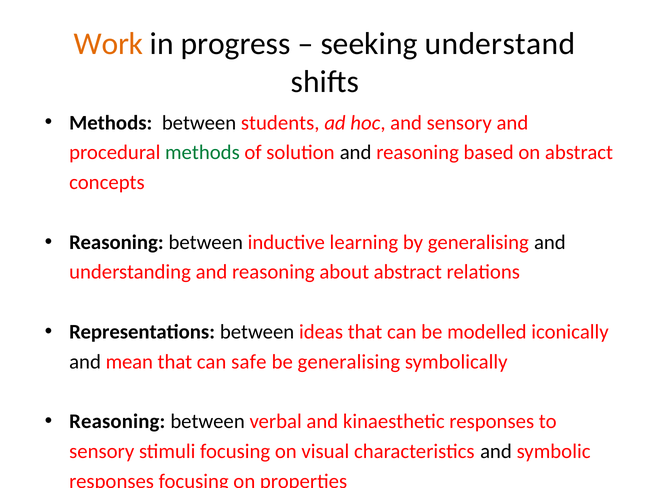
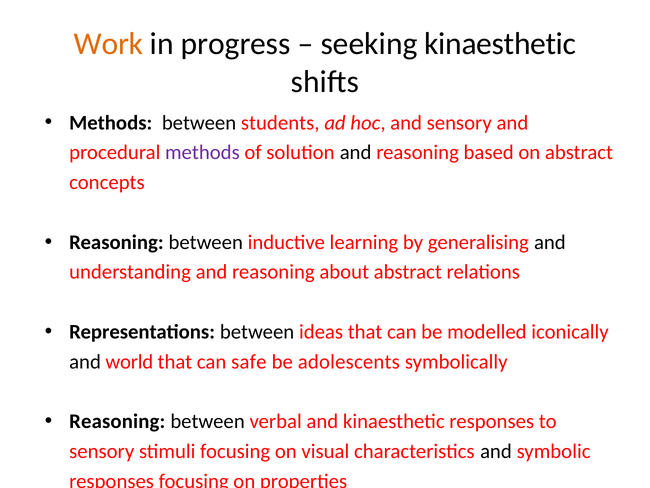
seeking understand: understand -> kinaesthetic
methods at (202, 152) colour: green -> purple
mean: mean -> world
be generalising: generalising -> adolescents
